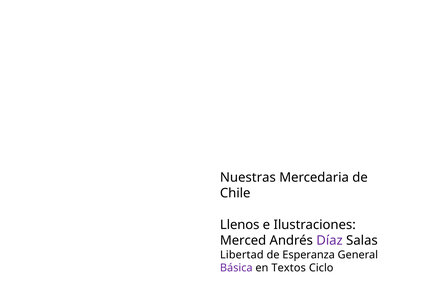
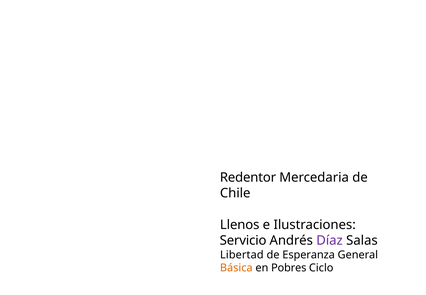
Nuestras: Nuestras -> Redentor
Merced: Merced -> Servicio
Básica colour: purple -> orange
Textos: Textos -> Pobres
